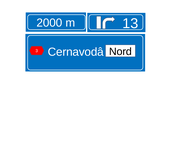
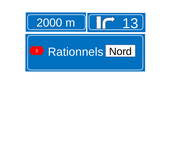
Cernavodâ: Cernavodâ -> Rationnels
